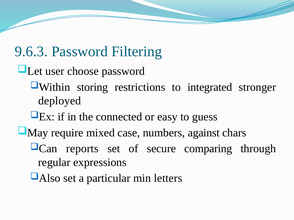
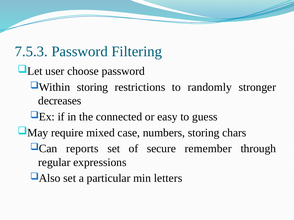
9.6.3: 9.6.3 -> 7.5.3
integrated: integrated -> randomly
deployed: deployed -> decreases
numbers against: against -> storing
comparing: comparing -> remember
